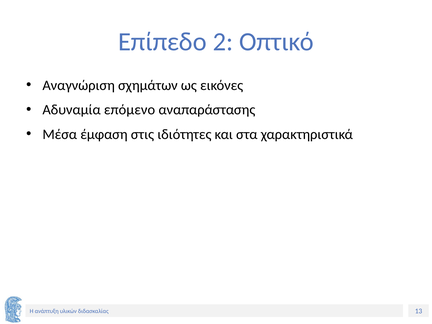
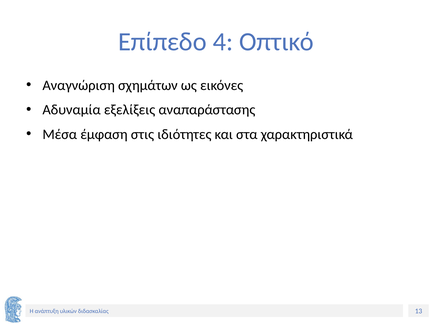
2: 2 -> 4
επόμενο: επόμενο -> εξελίξεις
